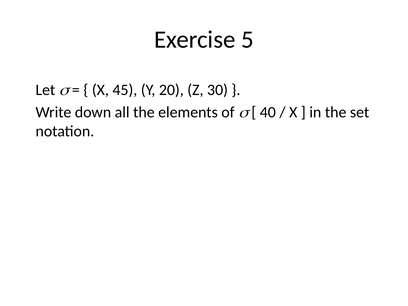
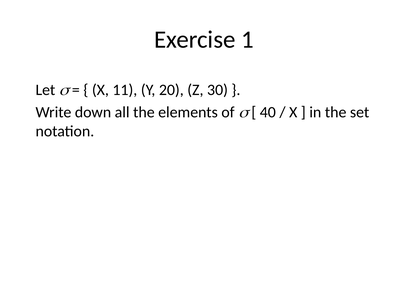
5: 5 -> 1
45: 45 -> 11
